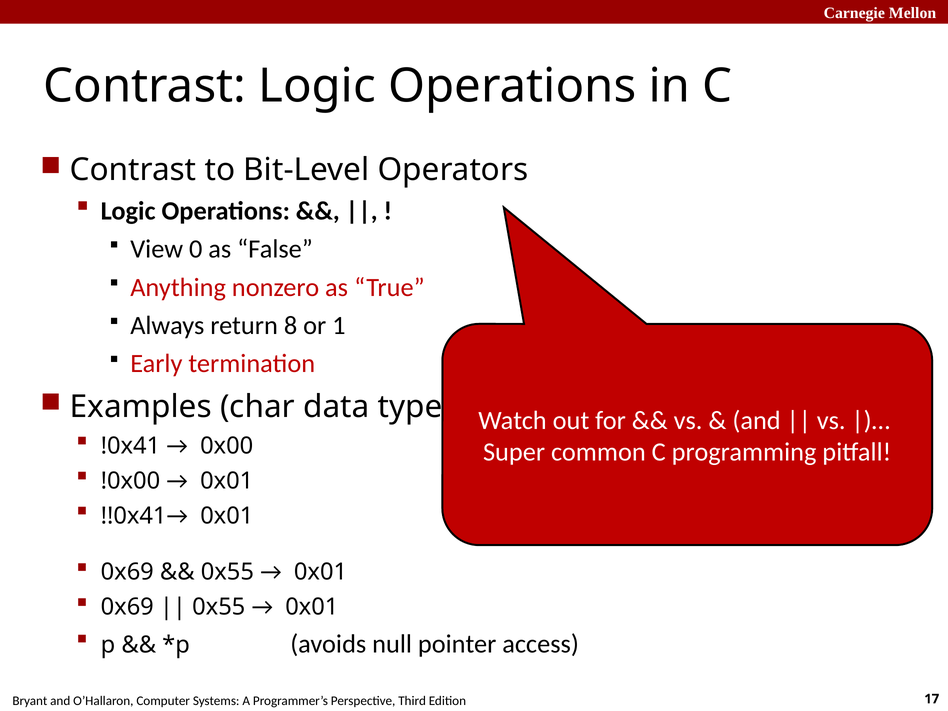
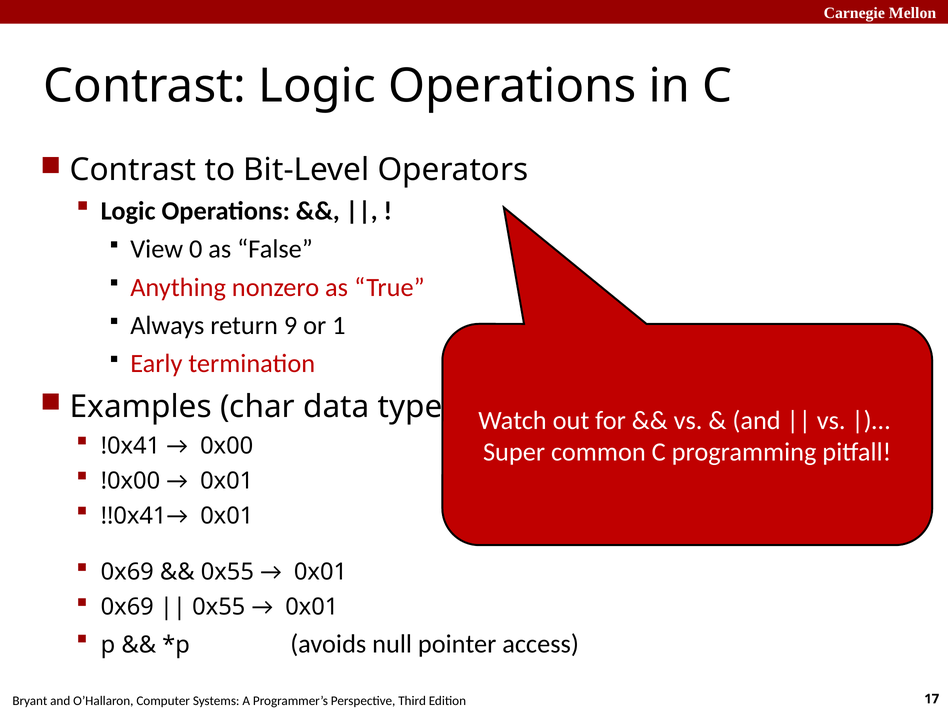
8: 8 -> 9
